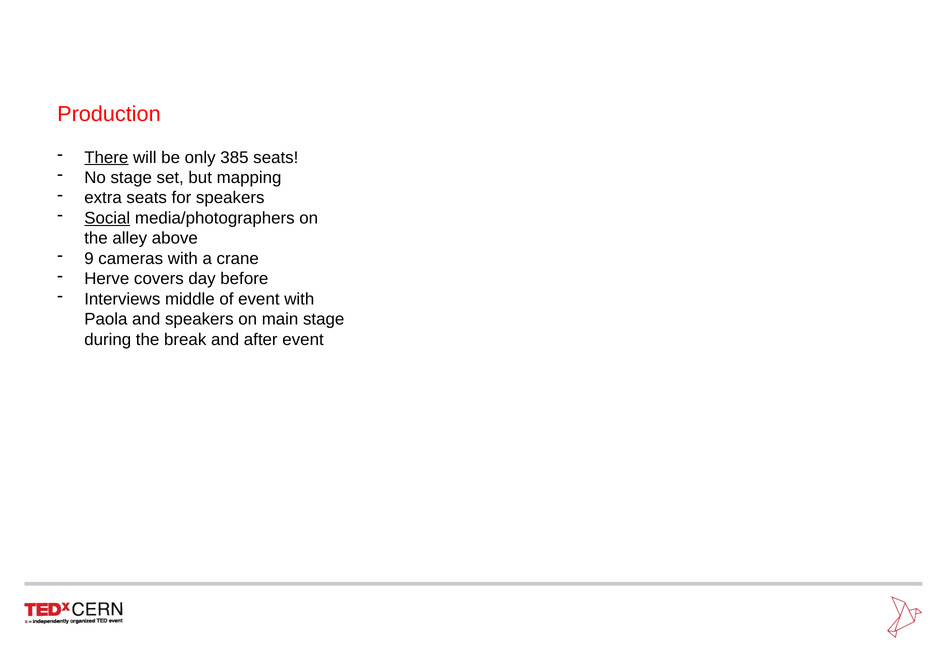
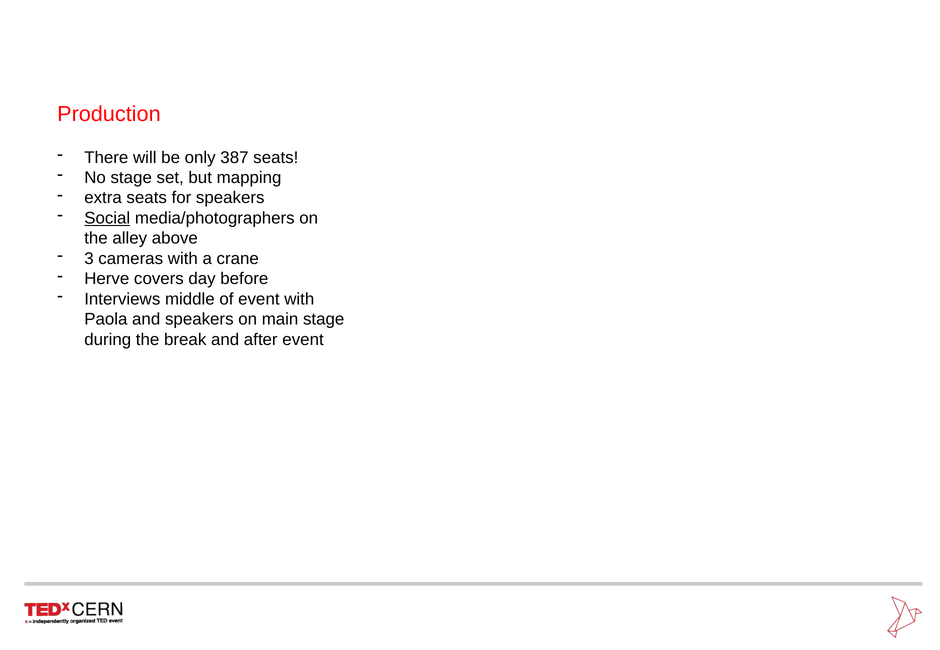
There underline: present -> none
385: 385 -> 387
9: 9 -> 3
